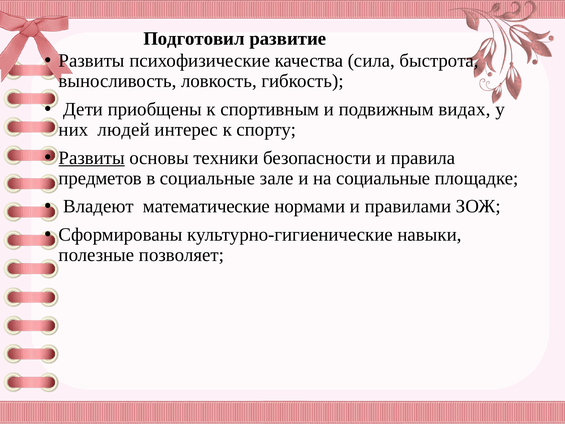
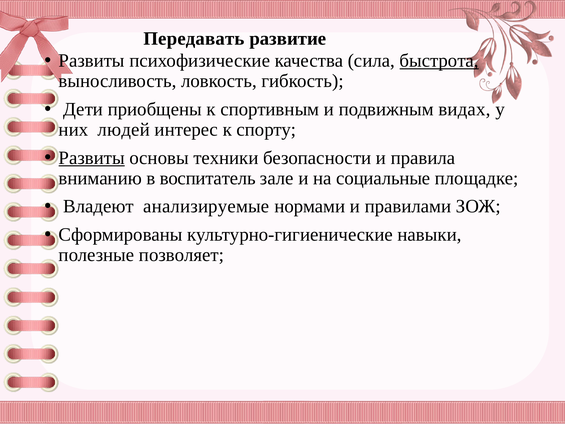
Подготовил: Подготовил -> Передавать
быстрота underline: none -> present
предметов: предметов -> вниманию
в социальные: социальные -> воспитатель
математические: математические -> анализируемые
